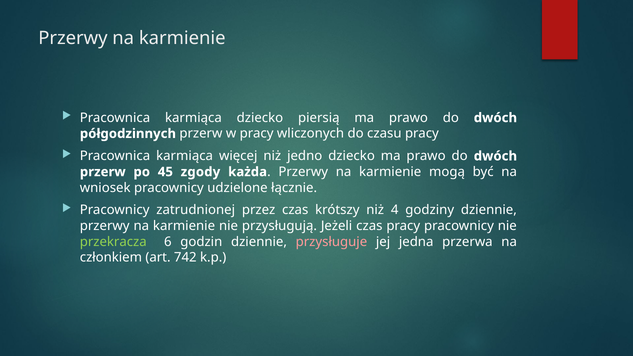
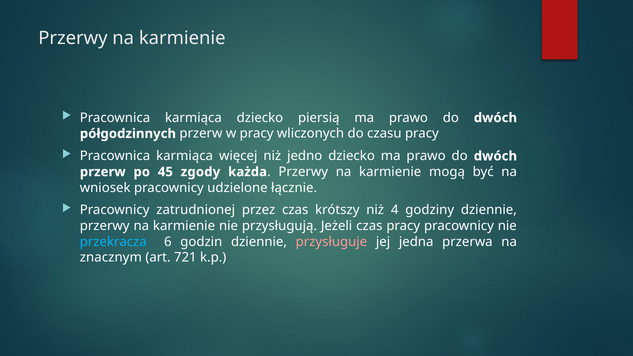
przekracza colour: light green -> light blue
członkiem: członkiem -> znacznym
742: 742 -> 721
